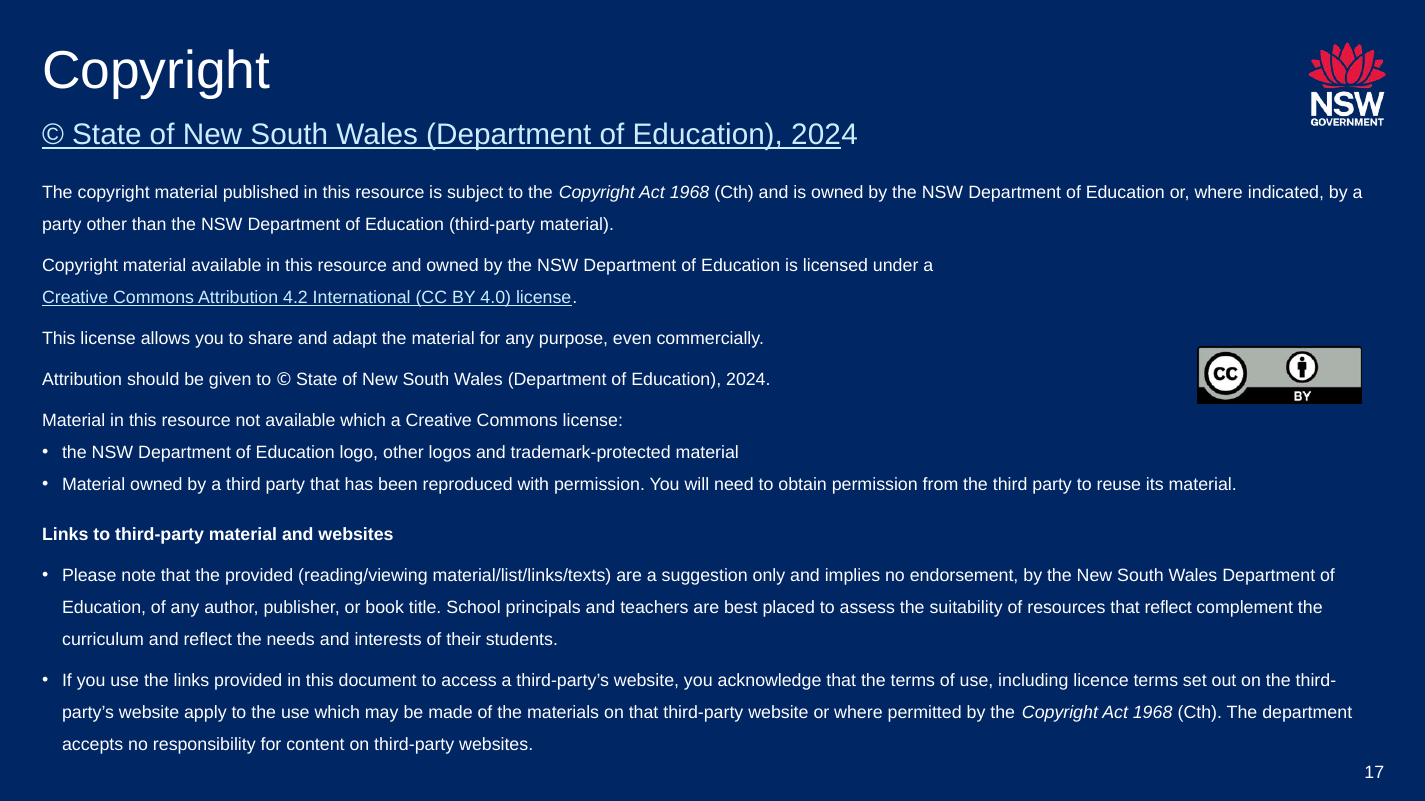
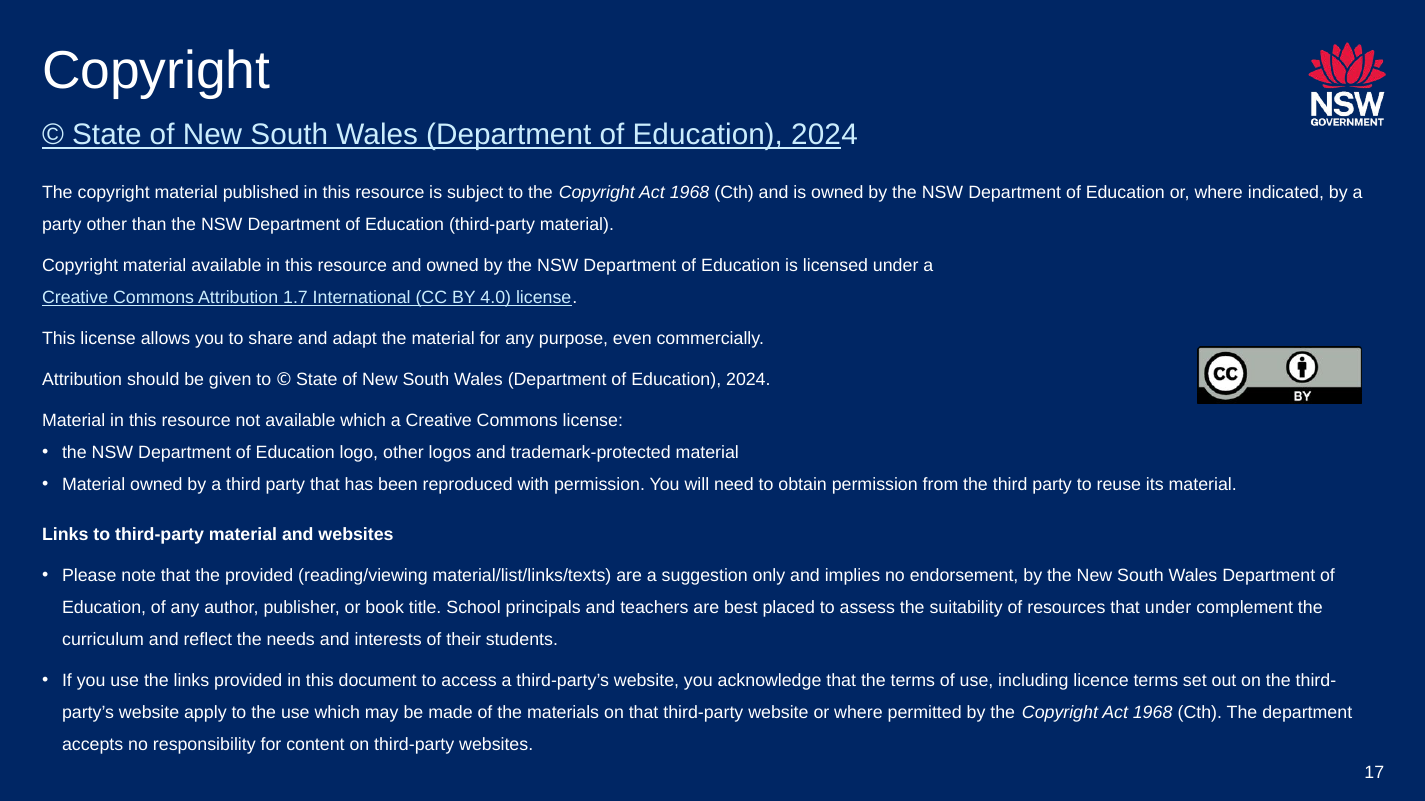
4.2: 4.2 -> 1.7
that reflect: reflect -> under
